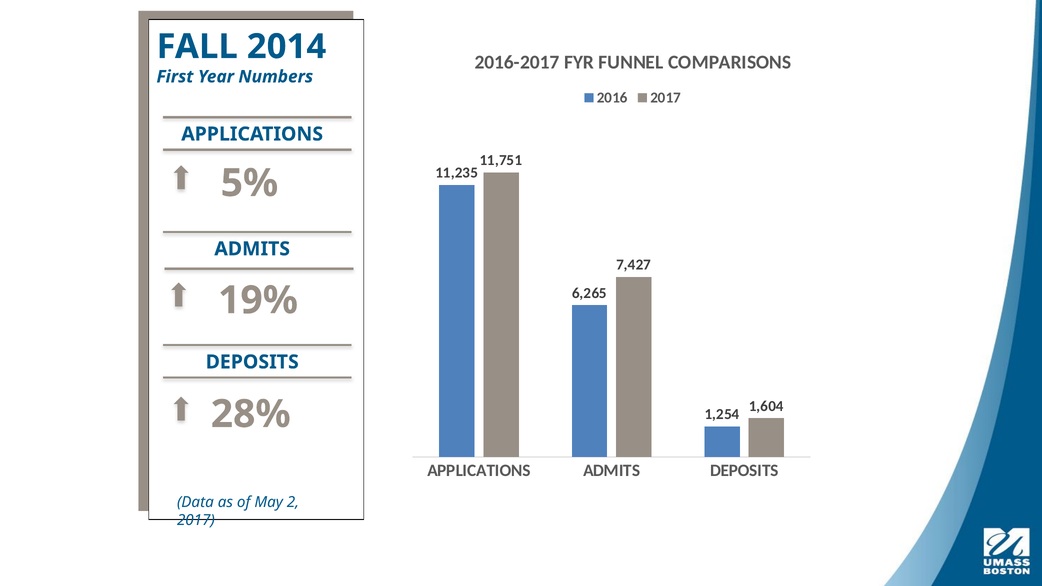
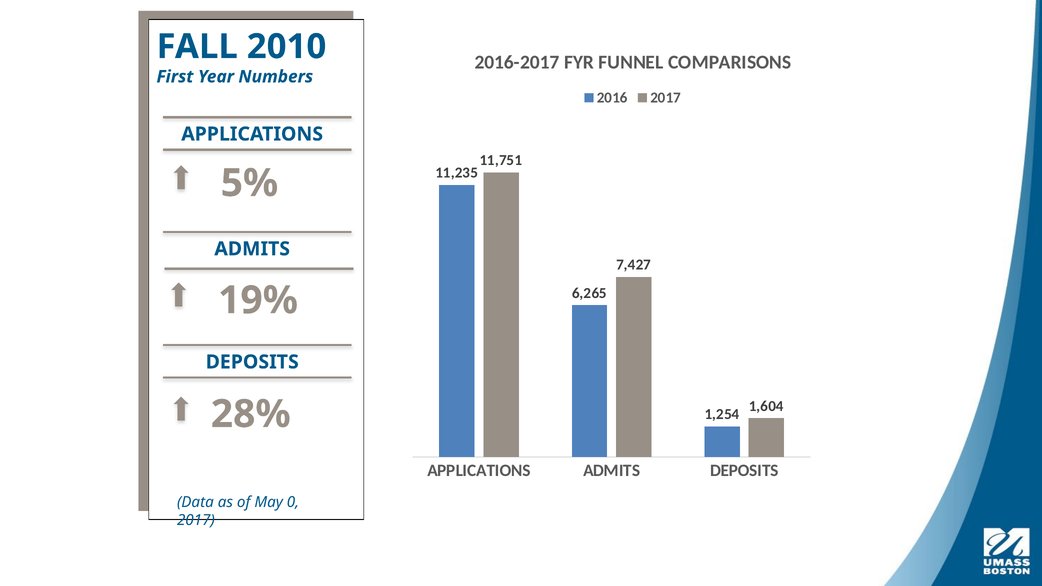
2014: 2014 -> 2010
2: 2 -> 0
